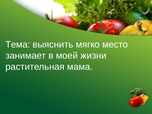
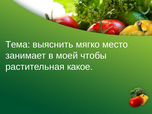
жизни: жизни -> чтобы
мама: мама -> какое
